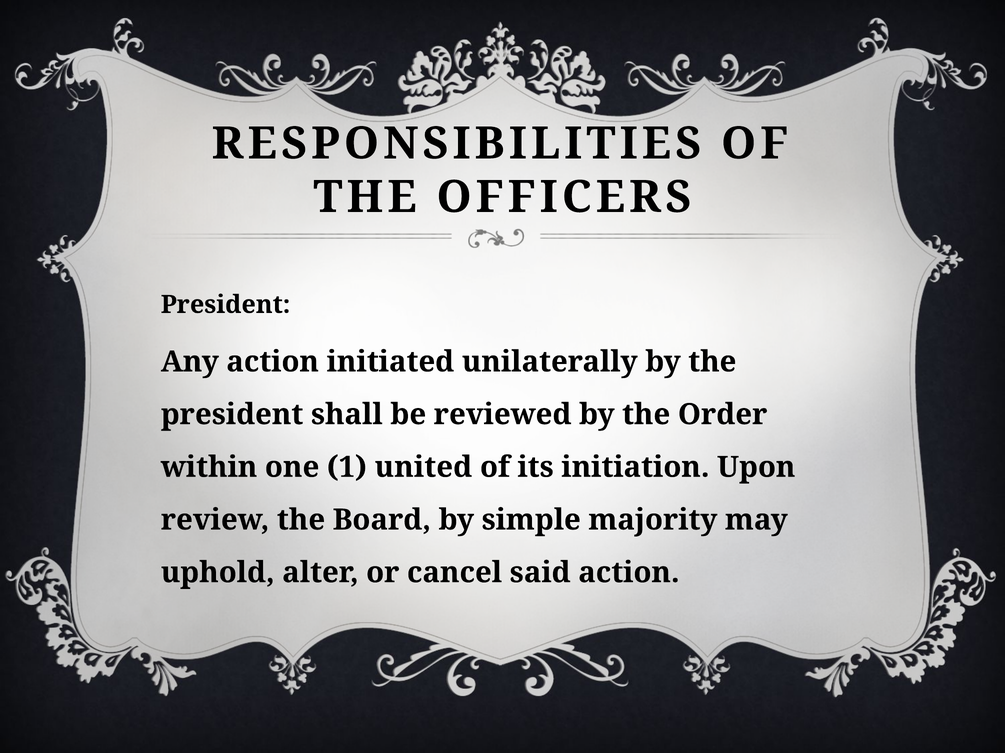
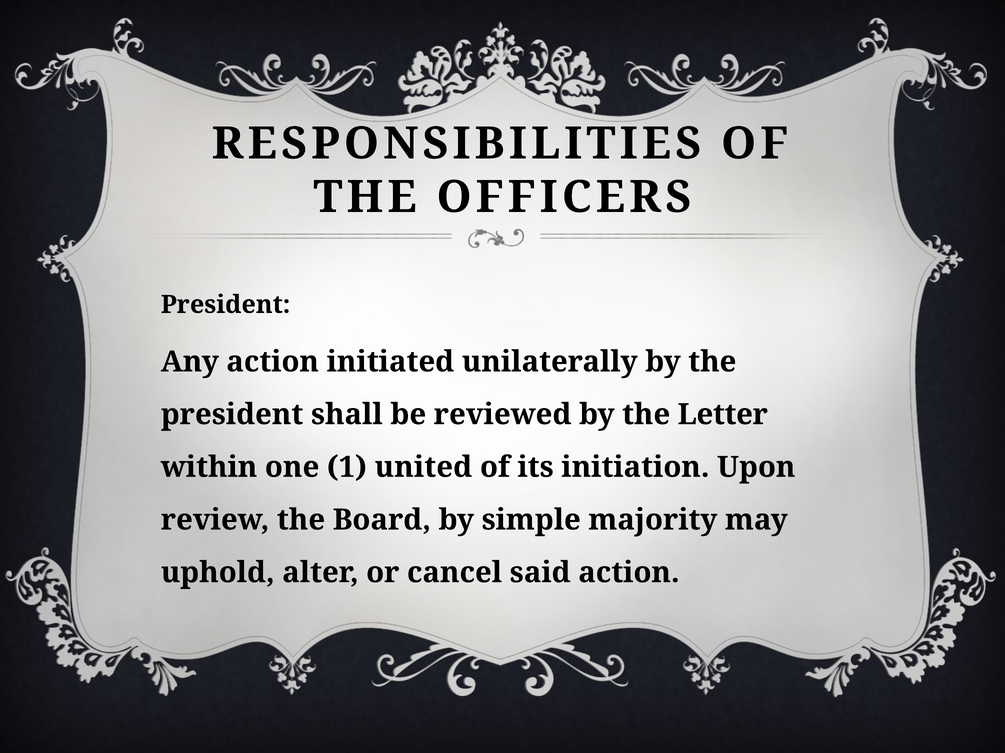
Order: Order -> Letter
